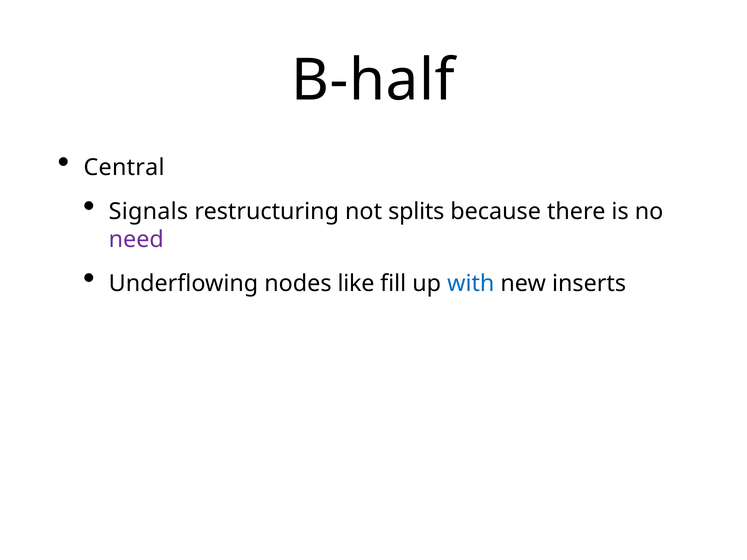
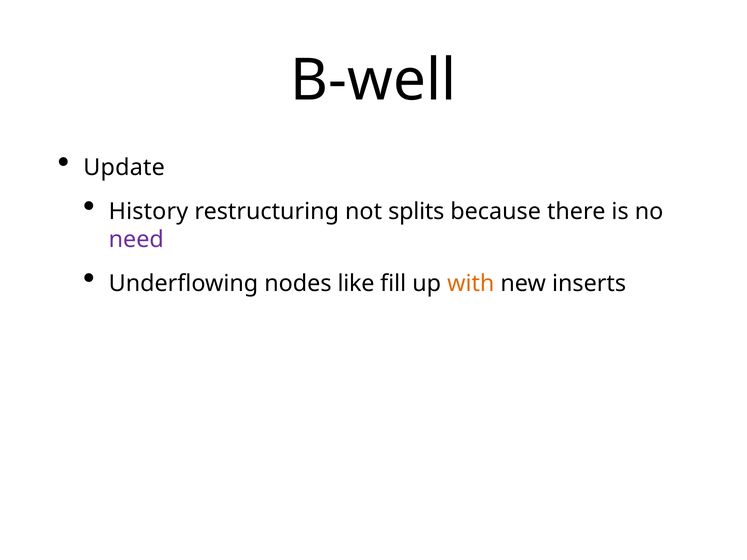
B-half: B-half -> B-well
Central: Central -> Update
Signals: Signals -> History
with colour: blue -> orange
